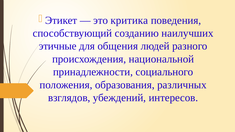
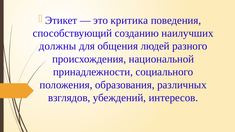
этичные: этичные -> должны
